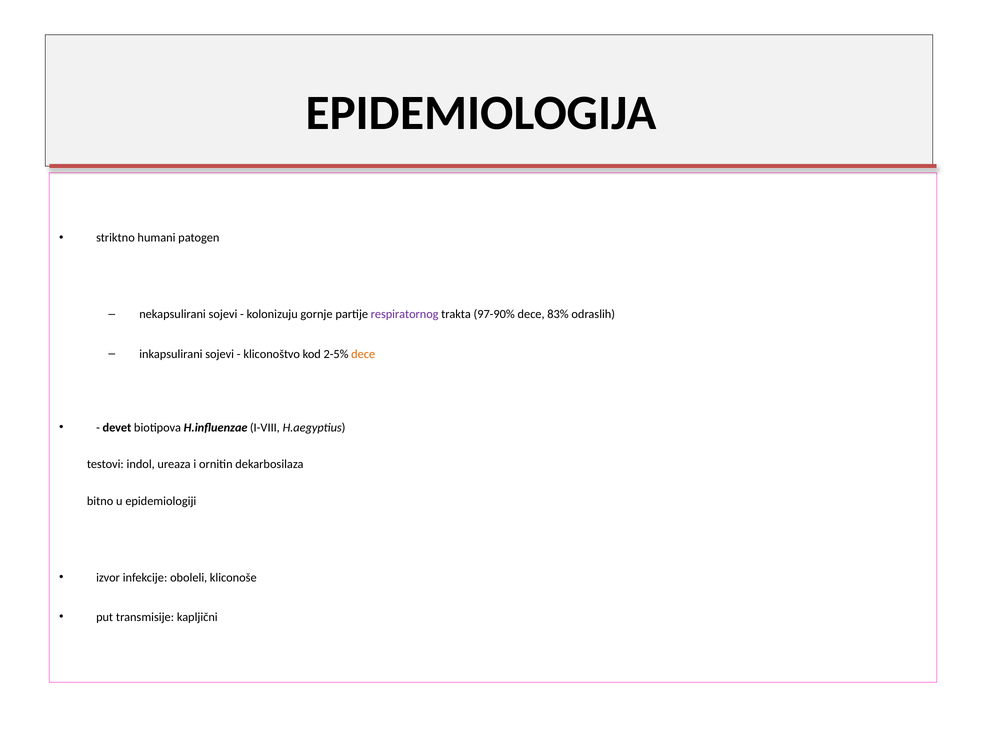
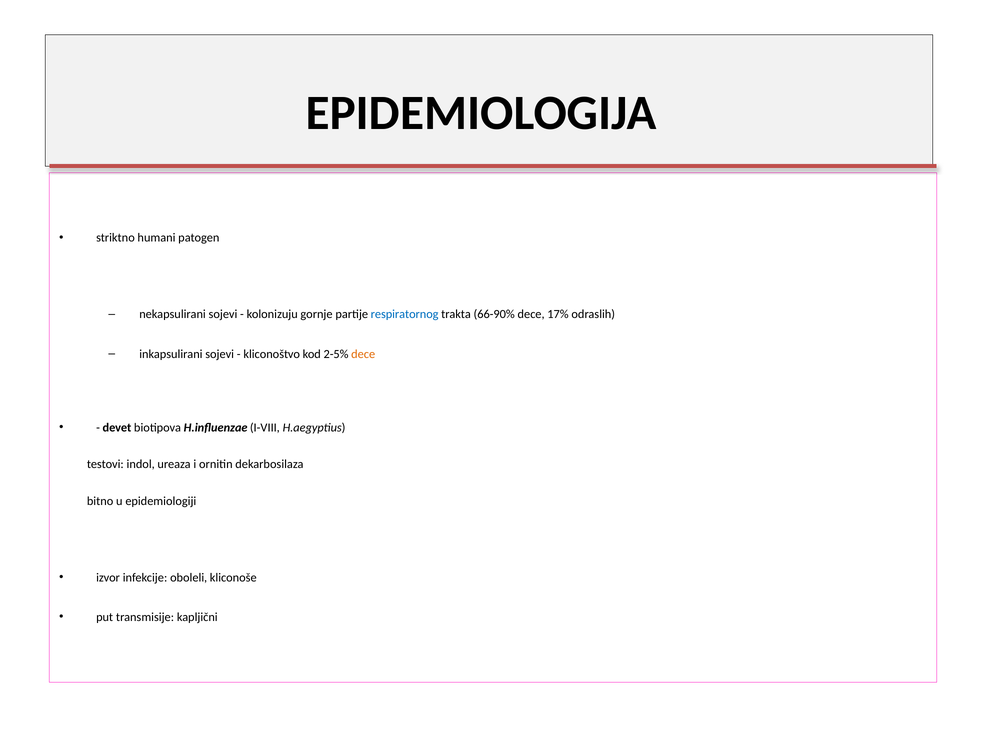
respiratornog colour: purple -> blue
97-90%: 97-90% -> 66-90%
83%: 83% -> 17%
